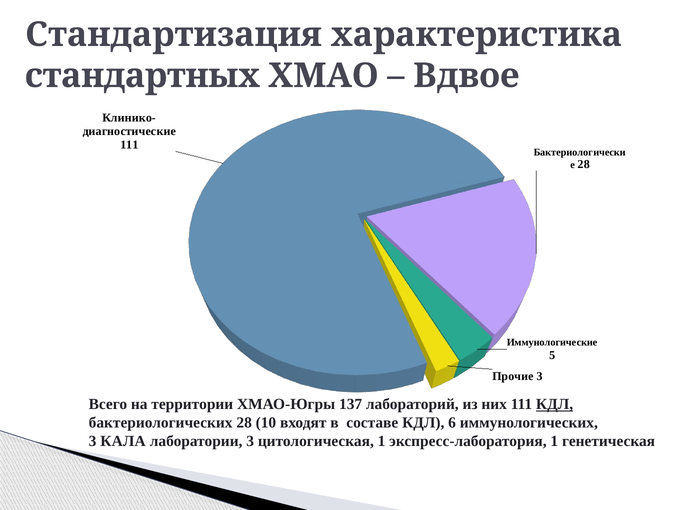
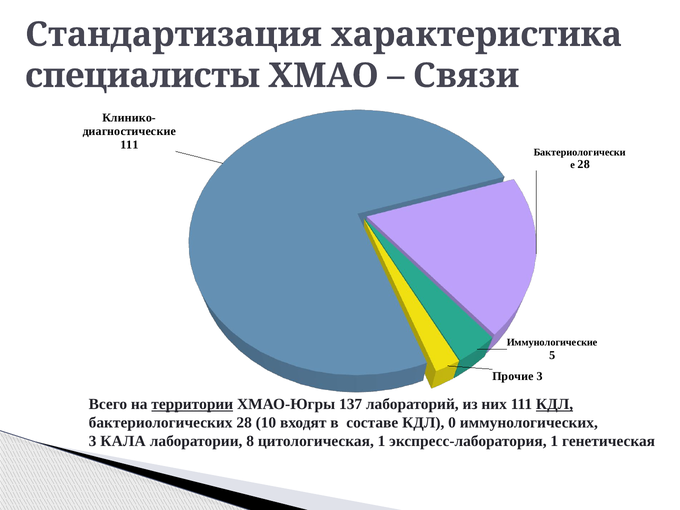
стандартных: стандартных -> специалисты
Вдвое: Вдвое -> Связи
территории underline: none -> present
6: 6 -> 0
лаборатории 3: 3 -> 8
